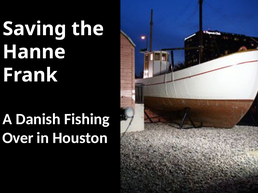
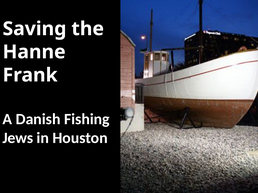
Over: Over -> Jews
